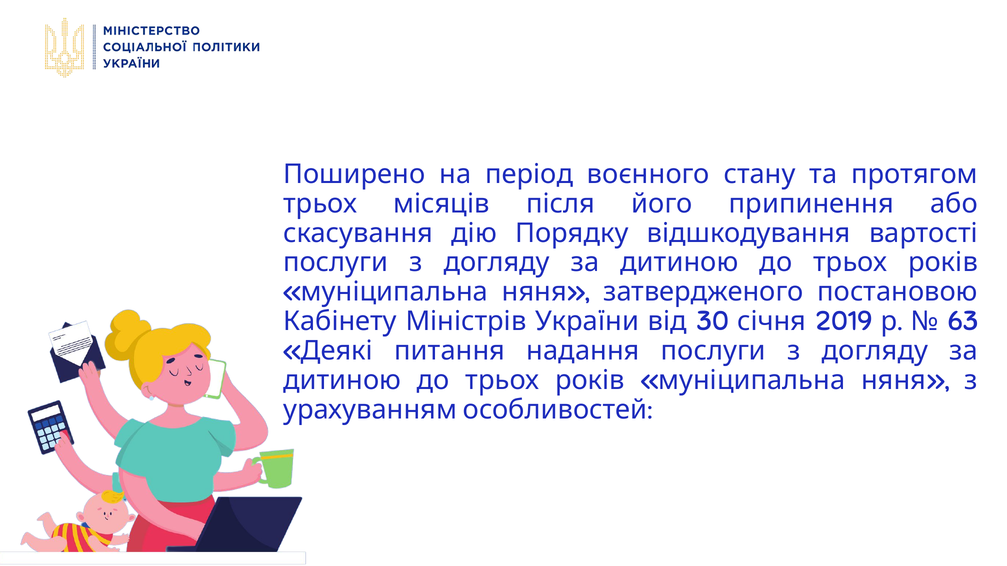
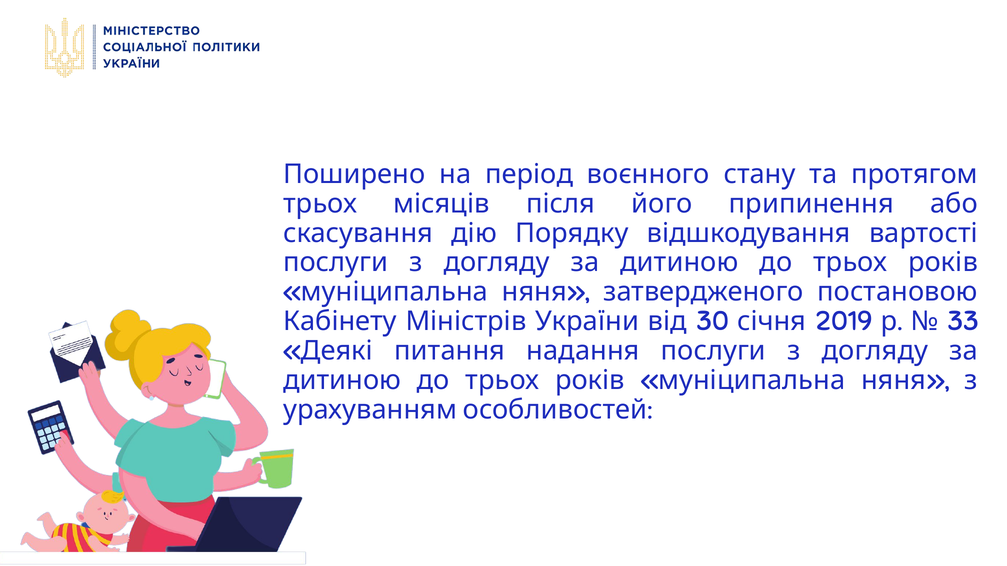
63: 63 -> 33
